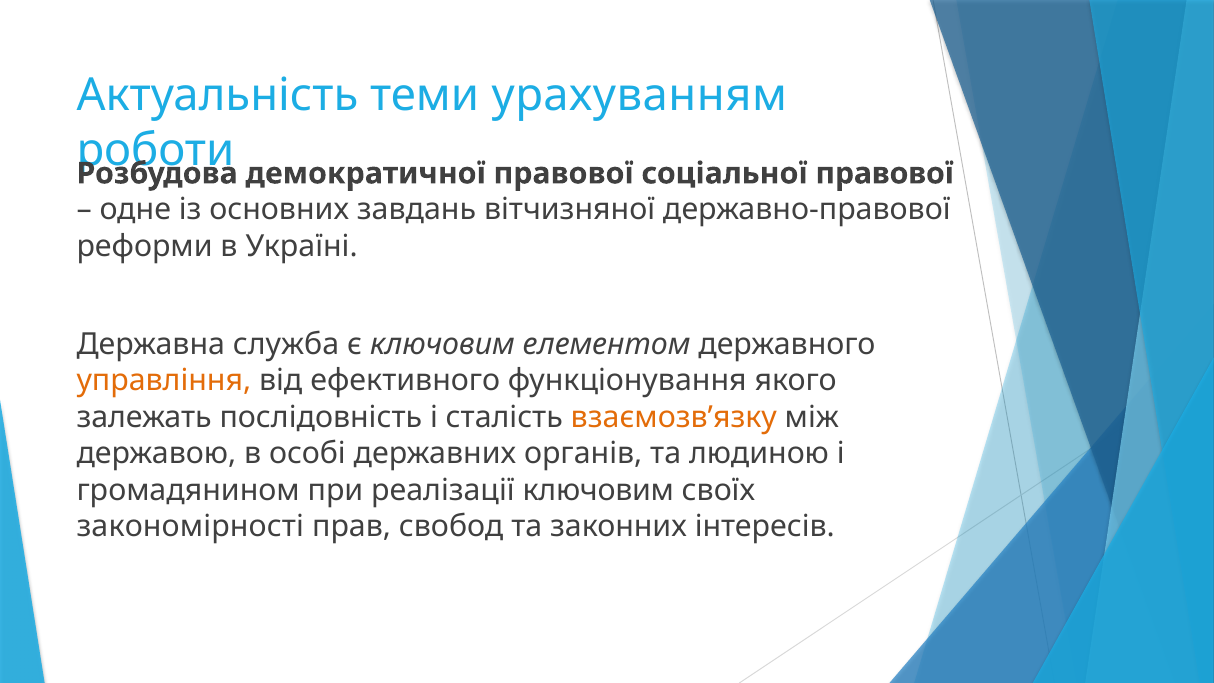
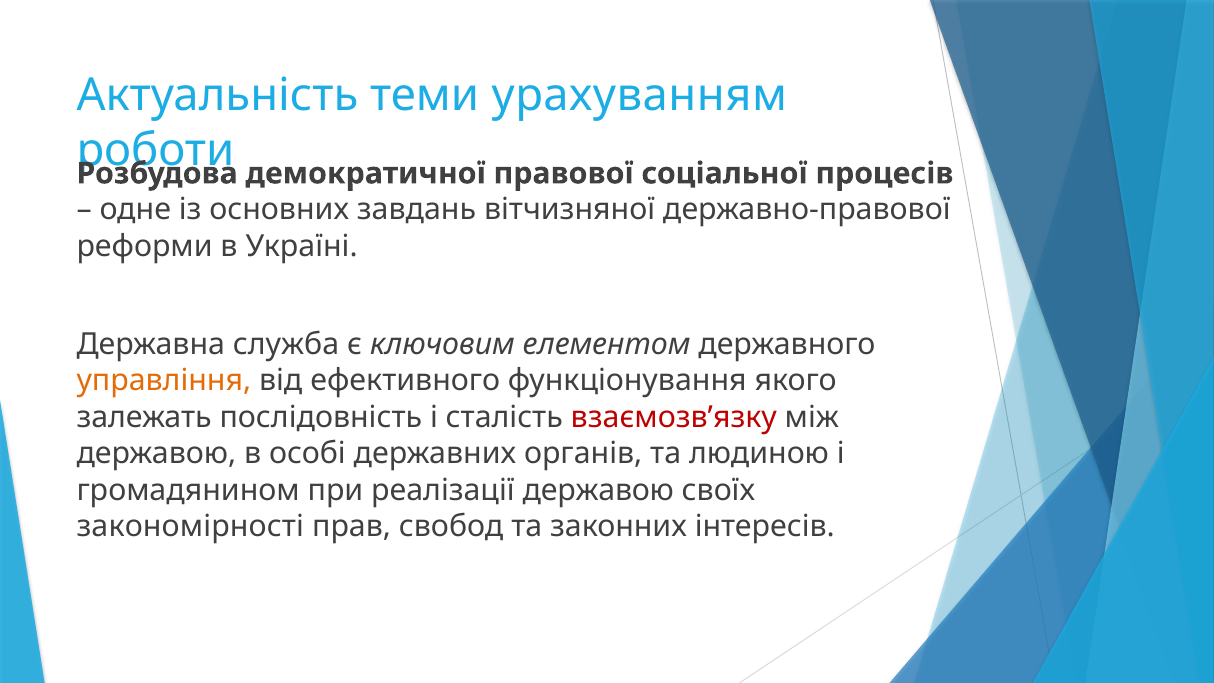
соціальної правової: правової -> процесів
взаємозв’язку colour: orange -> red
реалізації ключовим: ключовим -> державою
